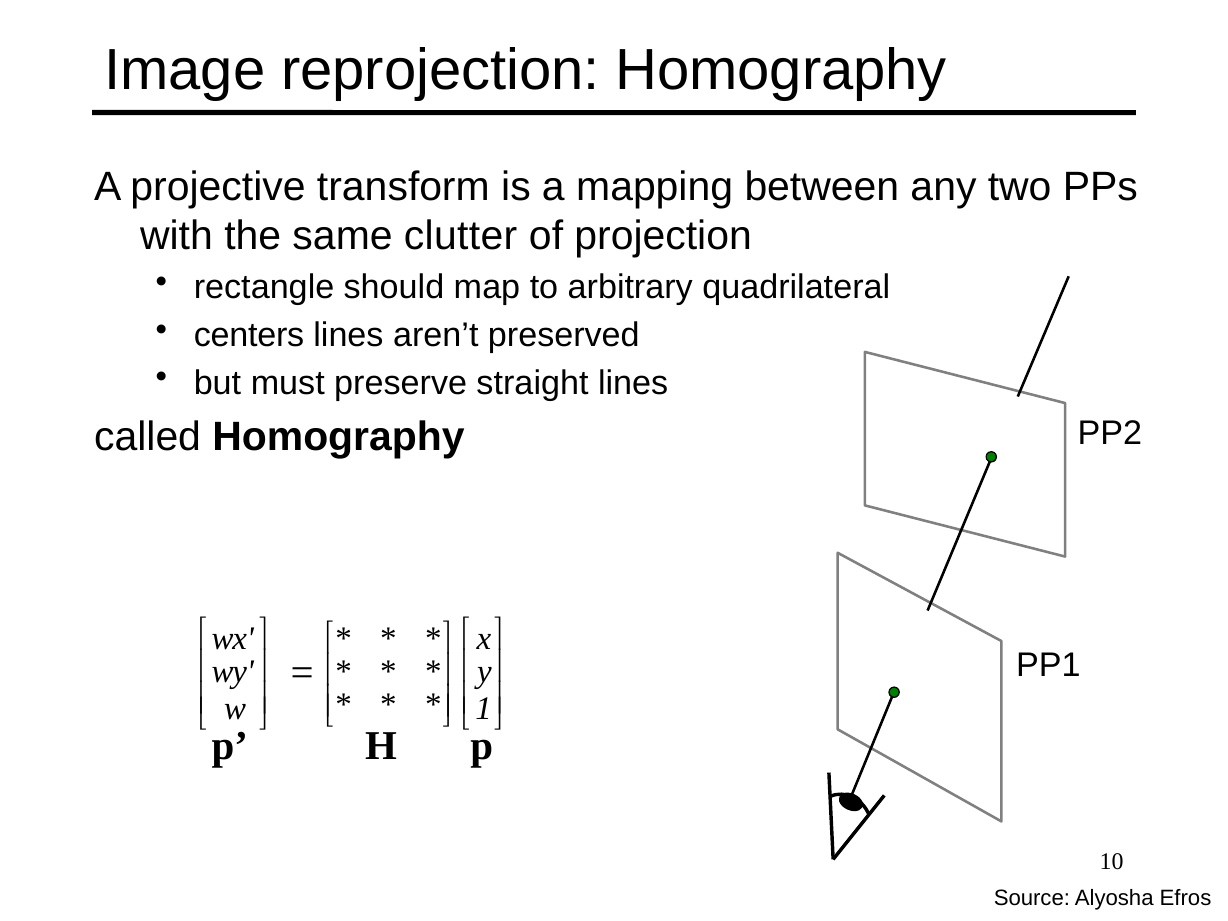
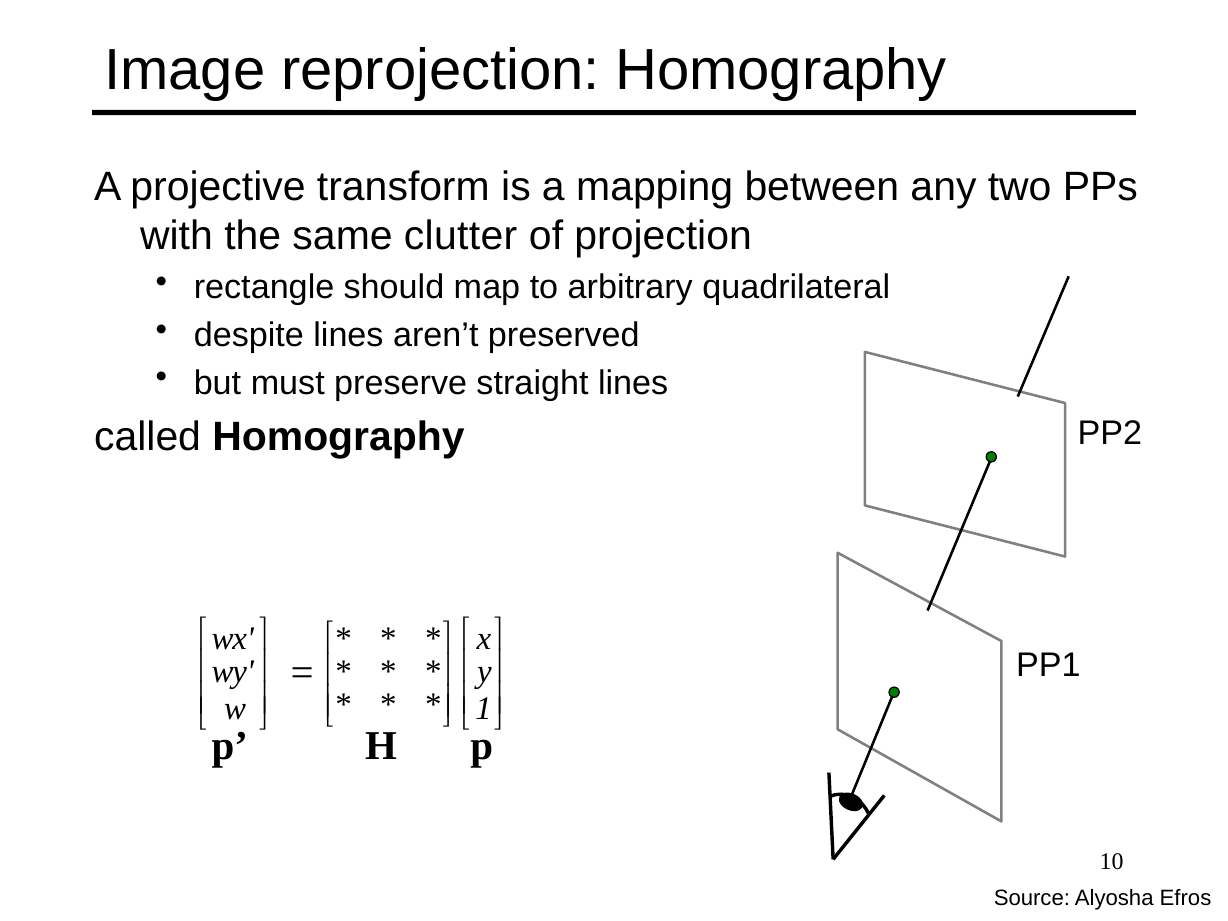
centers: centers -> despite
